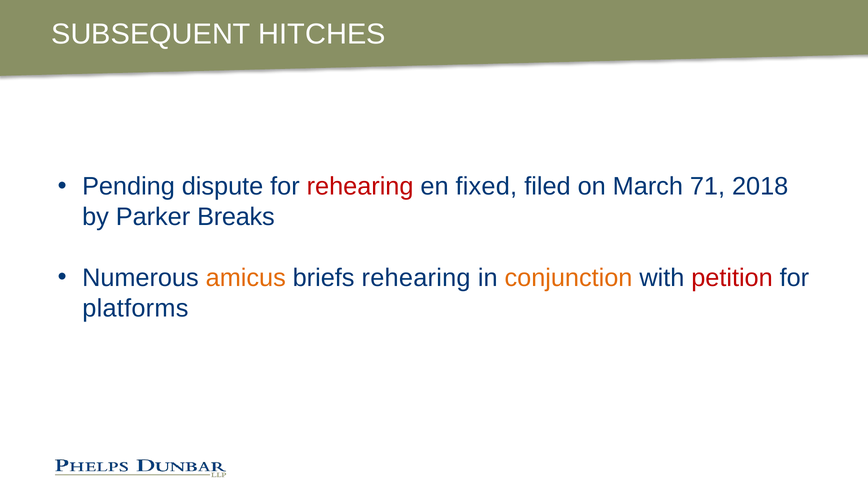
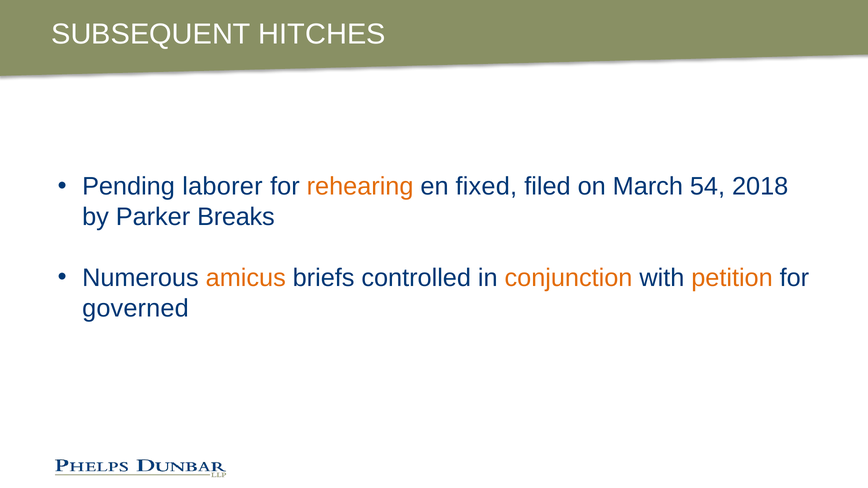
dispute: dispute -> laborer
rehearing at (360, 187) colour: red -> orange
71: 71 -> 54
briefs rehearing: rehearing -> controlled
petition colour: red -> orange
platforms: platforms -> governed
